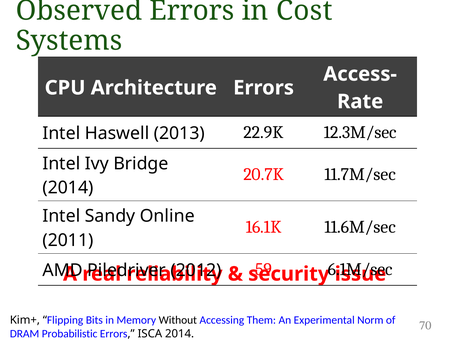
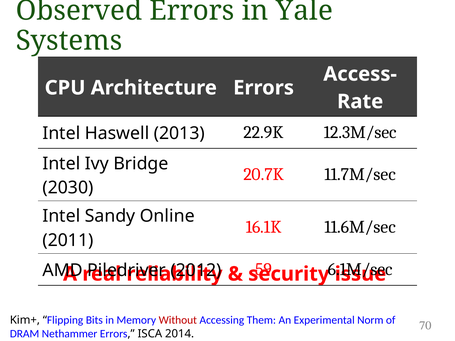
Cost: Cost -> Yale
2014 at (68, 188): 2014 -> 2030
Without colour: black -> red
Probabilistic: Probabilistic -> Nethammer
